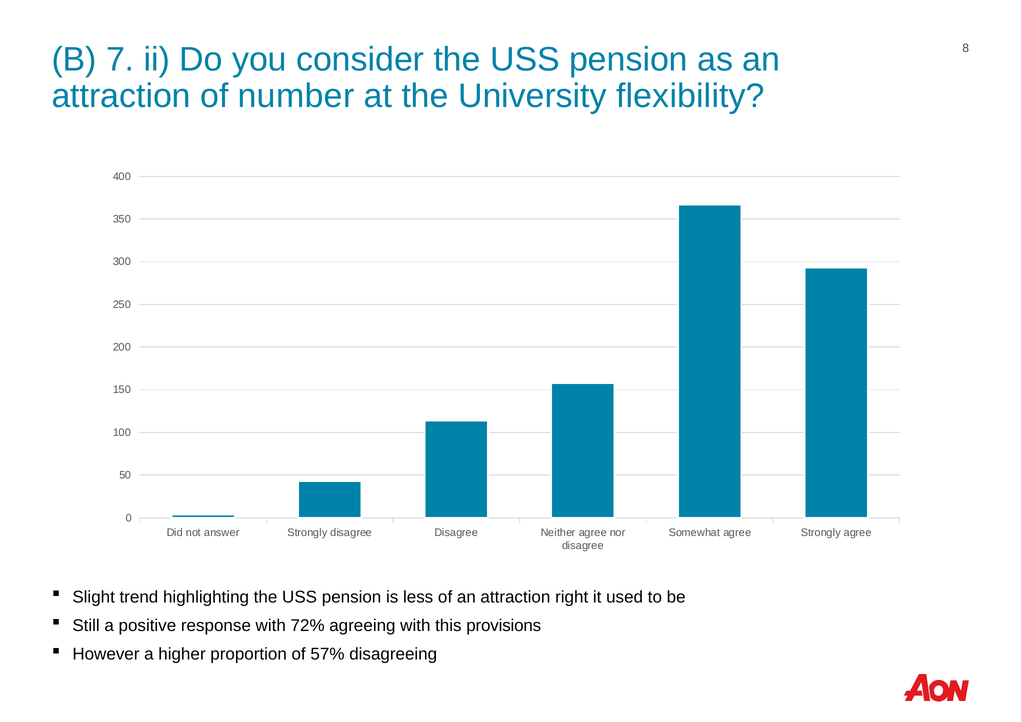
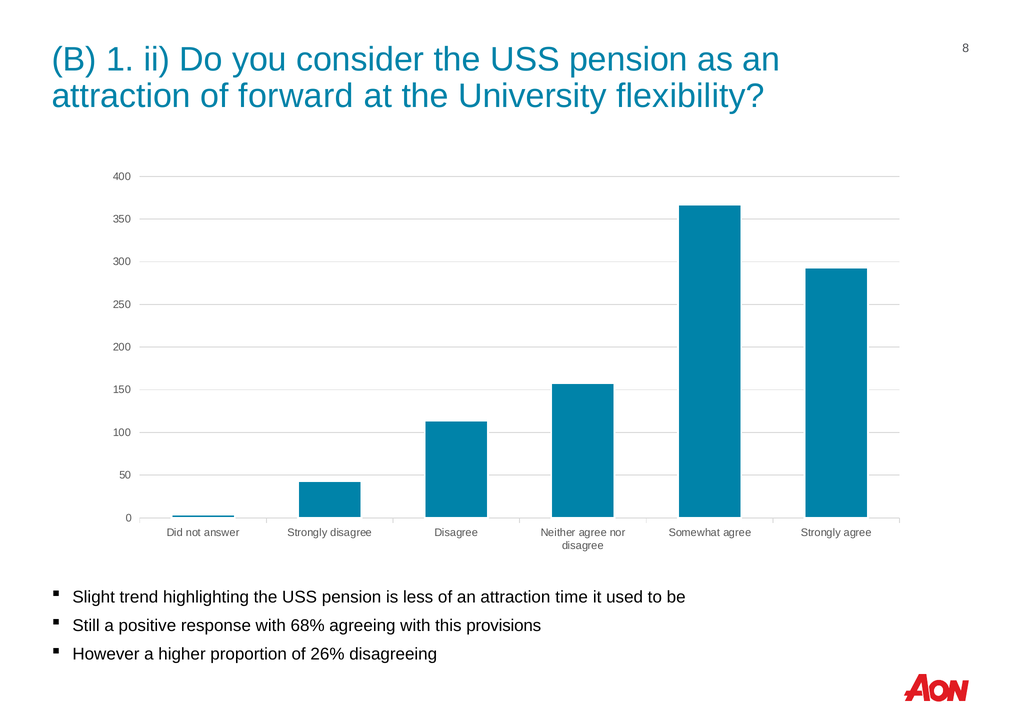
7: 7 -> 1
number: number -> forward
right: right -> time
72%: 72% -> 68%
57%: 57% -> 26%
